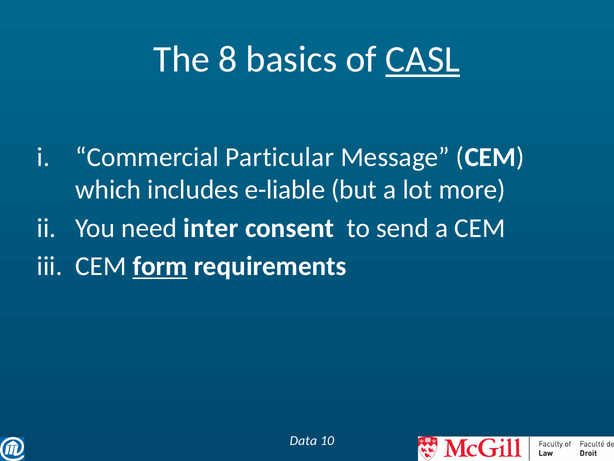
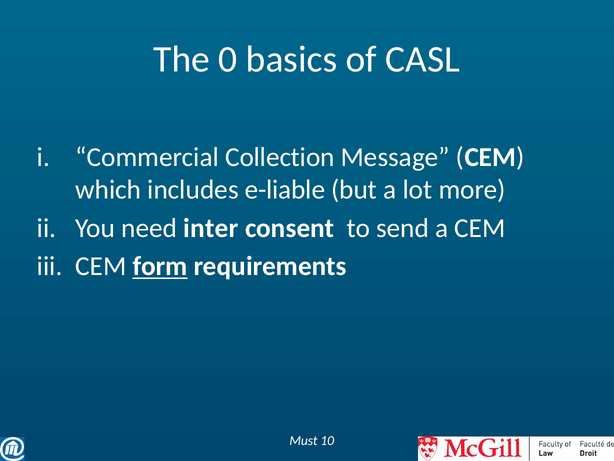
8: 8 -> 0
CASL underline: present -> none
Particular: Particular -> Collection
Data: Data -> Must
